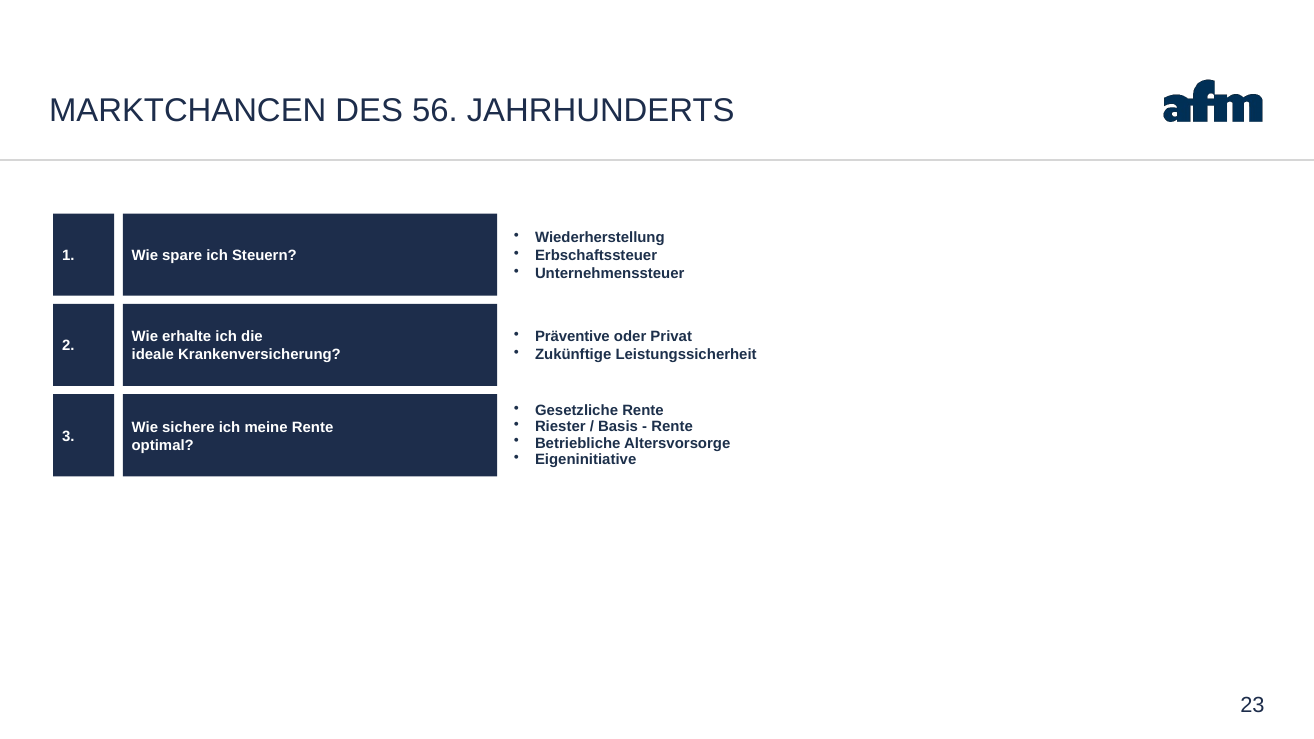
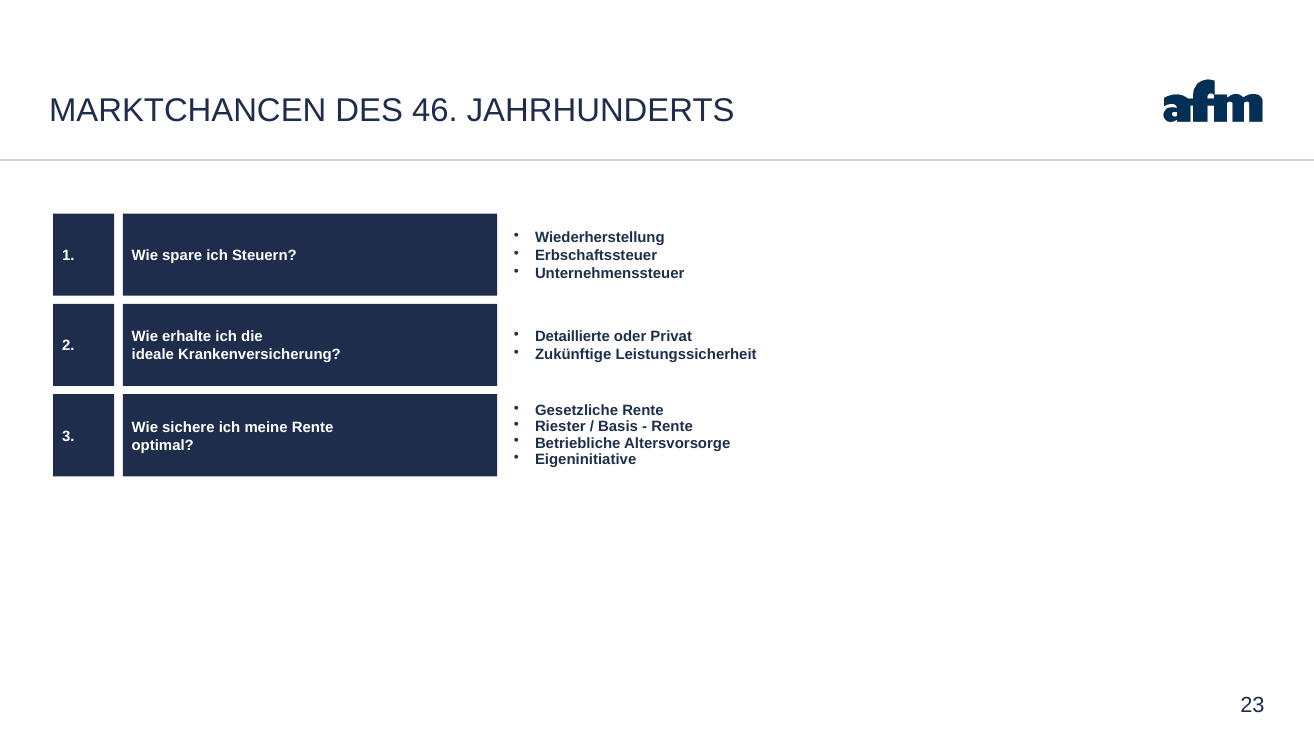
56: 56 -> 46
Präventive: Präventive -> Detaillierte
